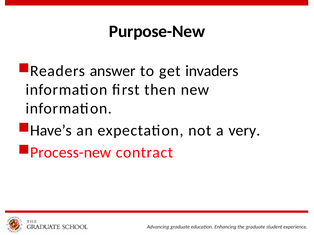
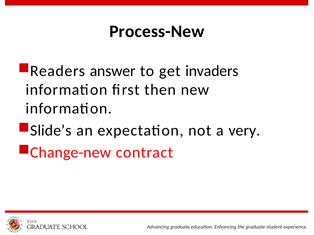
Purpose-New: Purpose-New -> Process-New
Have’s: Have’s -> Slide’s
Process-new: Process-new -> Change-new
